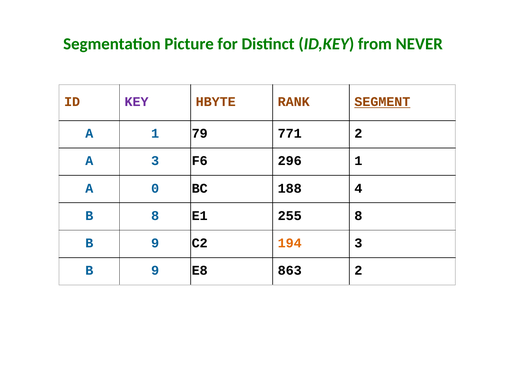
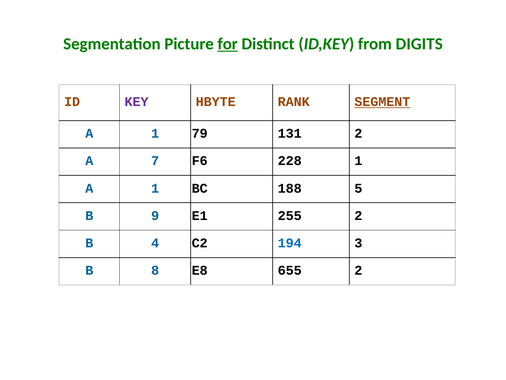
for underline: none -> present
NEVER: NEVER -> DIGITS
771: 771 -> 131
A 3: 3 -> 7
296: 296 -> 228
0 at (155, 188): 0 -> 1
4: 4 -> 5
B 8: 8 -> 9
255 8: 8 -> 2
9 at (155, 243): 9 -> 4
194 colour: orange -> blue
9 at (155, 270): 9 -> 8
863: 863 -> 655
